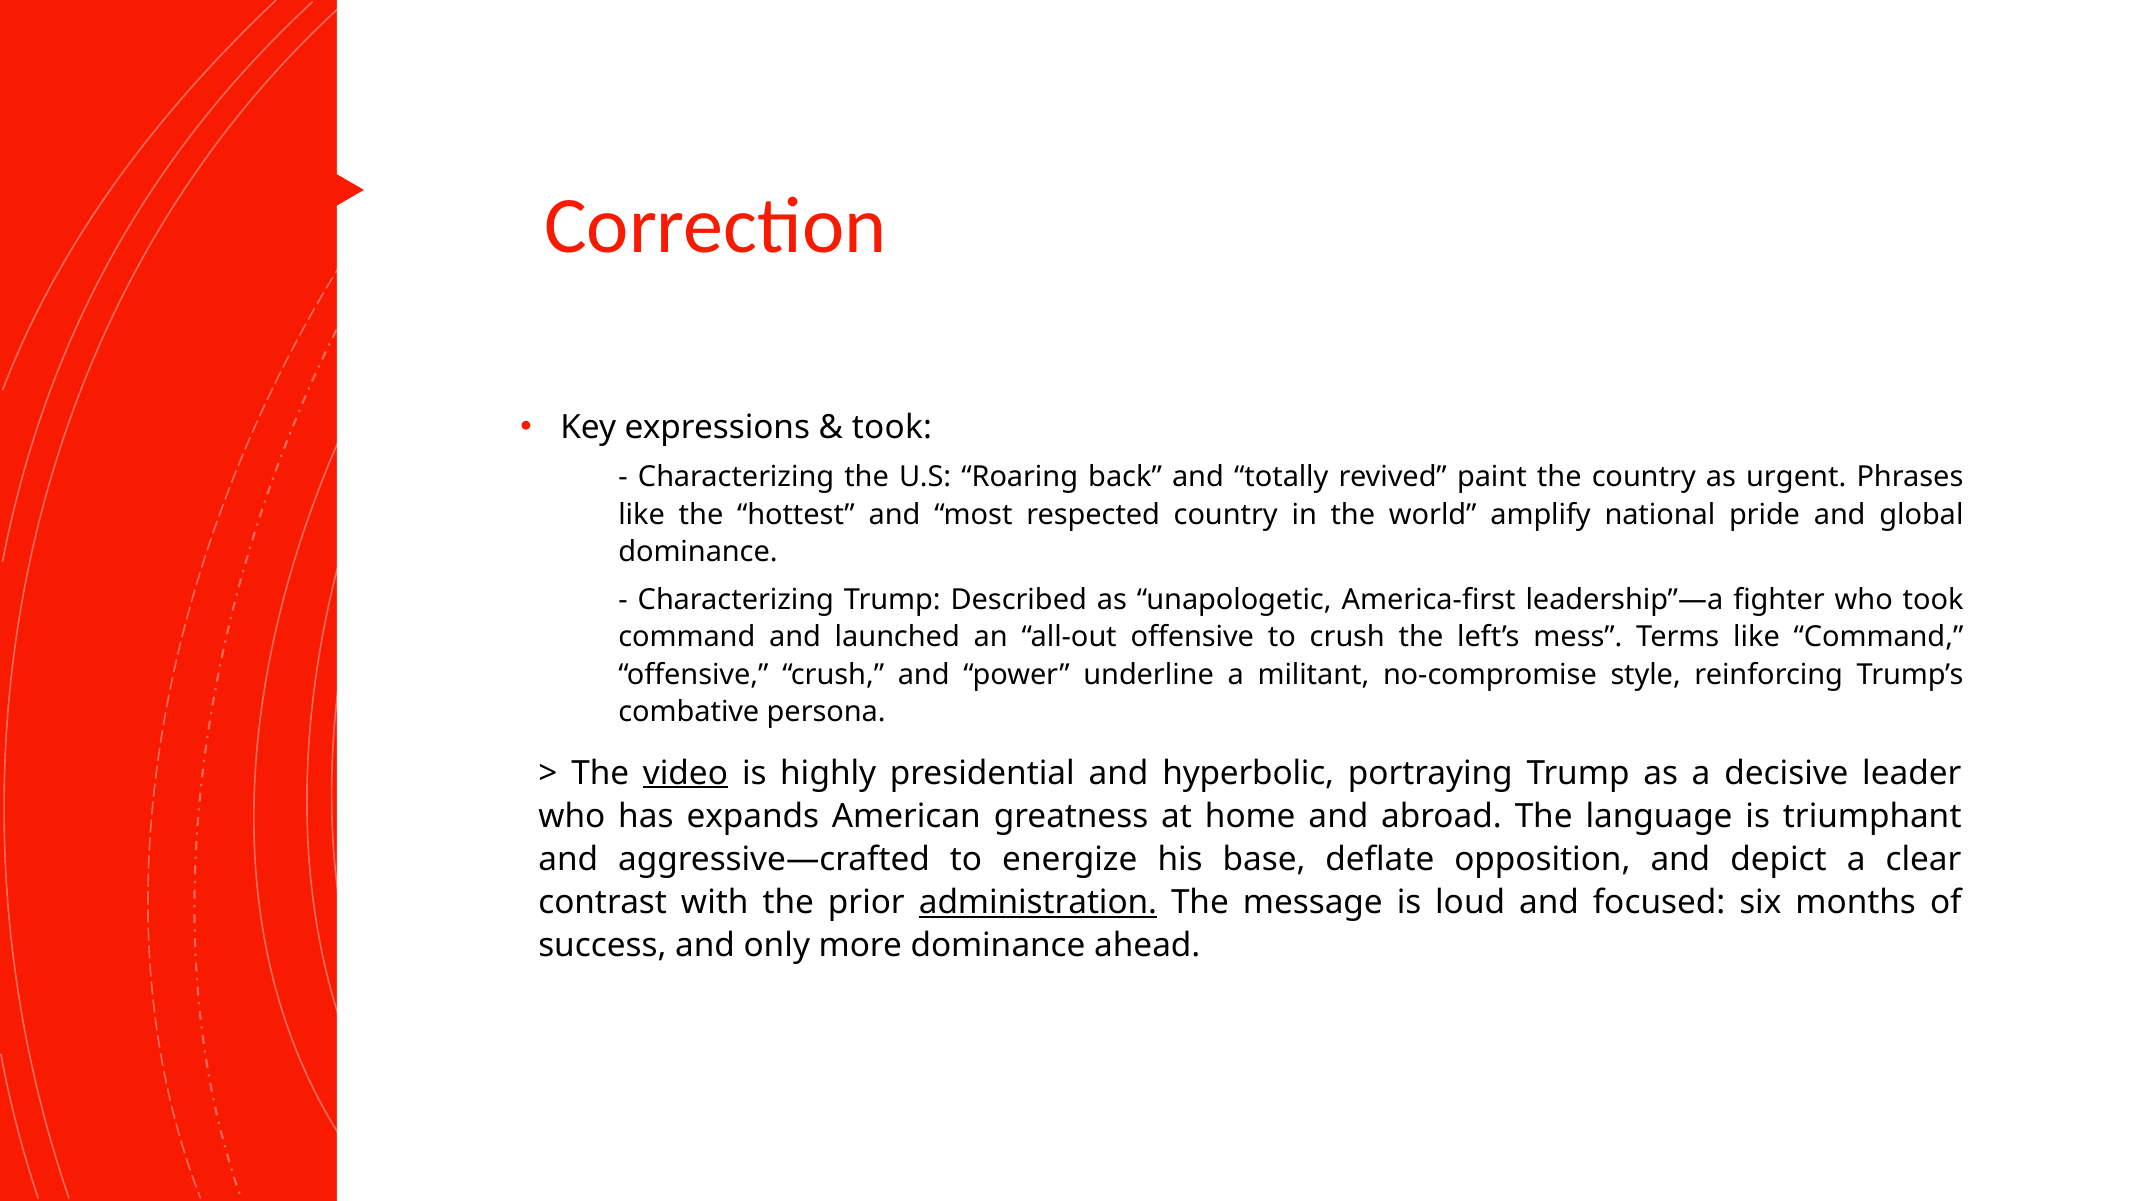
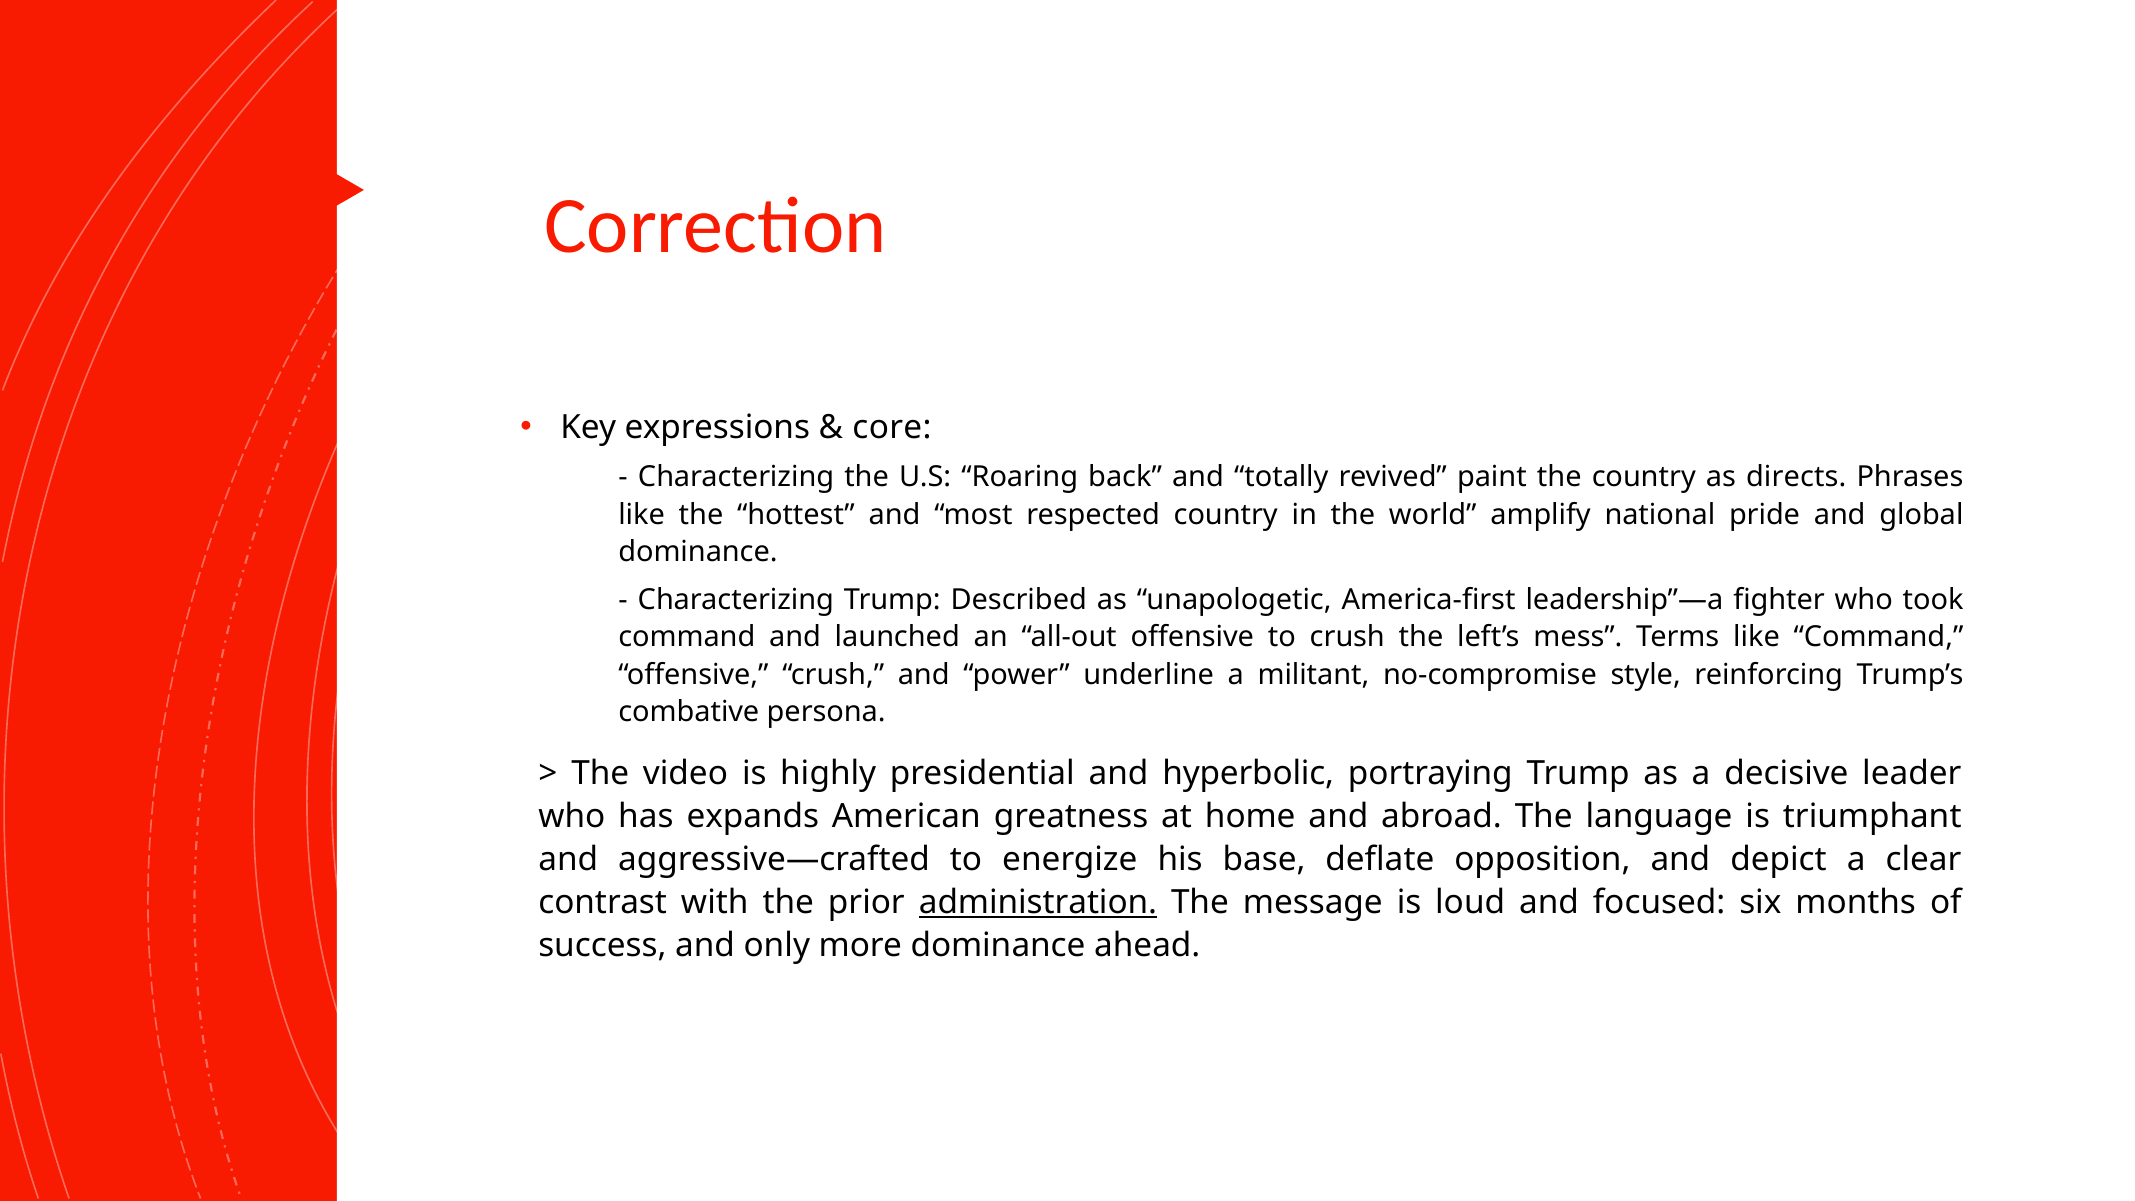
took at (892, 427): took -> core
urgent: urgent -> directs
video underline: present -> none
